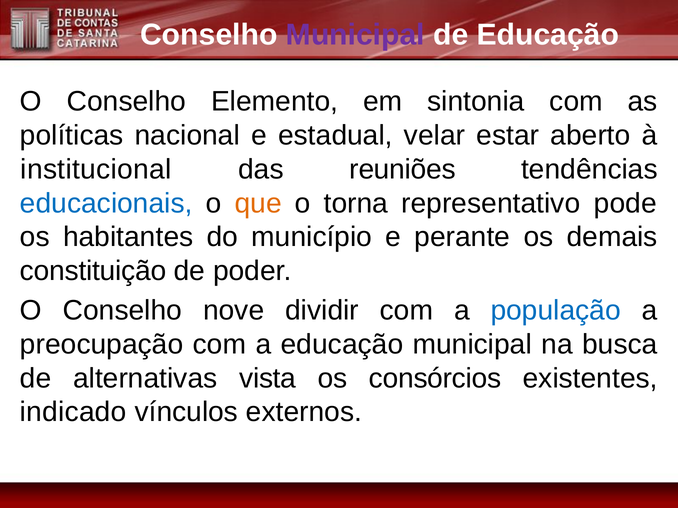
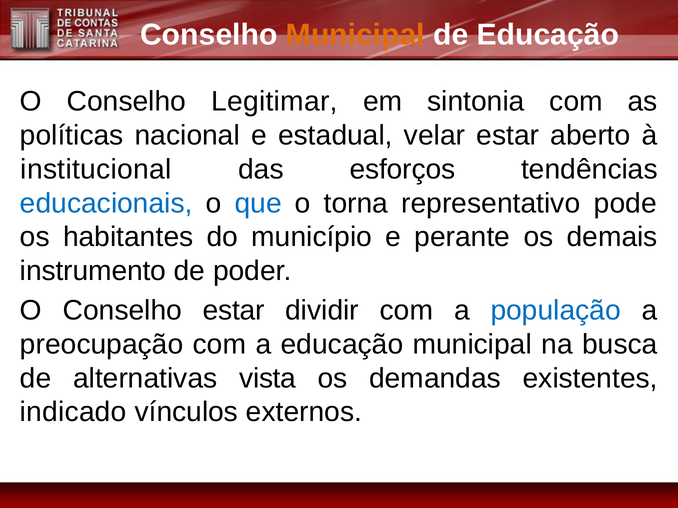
Municipal at (355, 35) colour: purple -> orange
Elemento: Elemento -> Legitimar
reuniões: reuniões -> esforços
que colour: orange -> blue
constituição: constituição -> instrumento
Conselho nove: nove -> estar
consórcios: consórcios -> demandas
